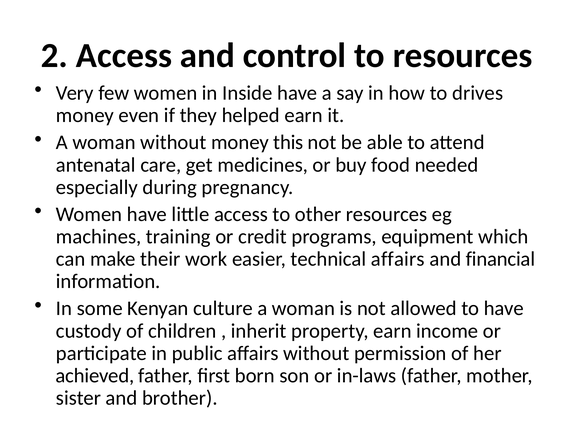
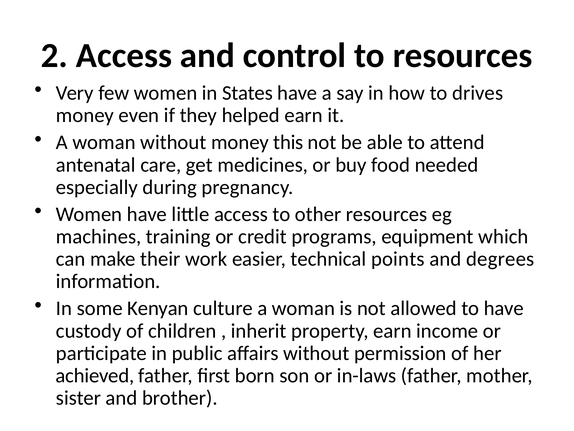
Inside: Inside -> States
technical affairs: affairs -> points
financial: financial -> degrees
